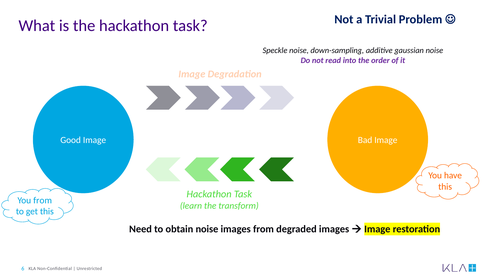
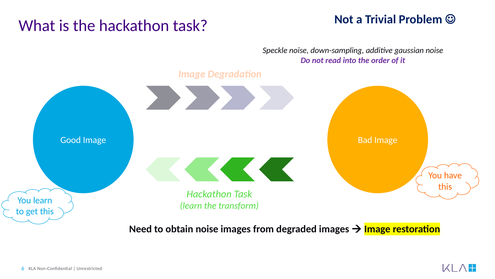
You from: from -> learn
